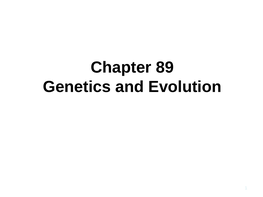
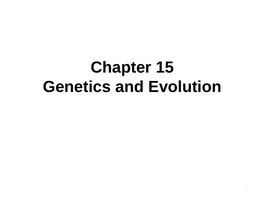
89: 89 -> 15
